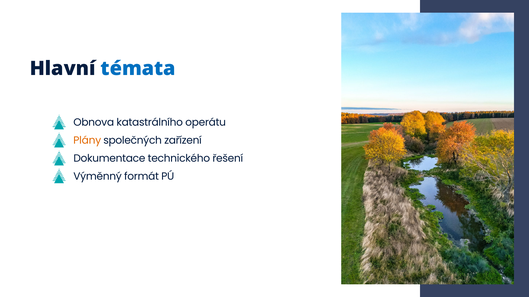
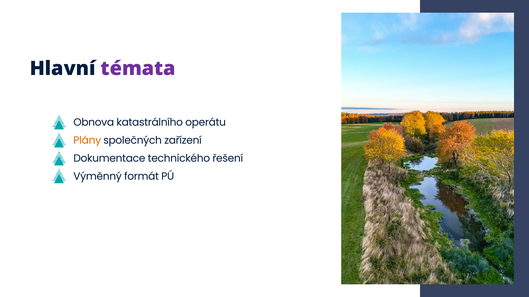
témata colour: blue -> purple
